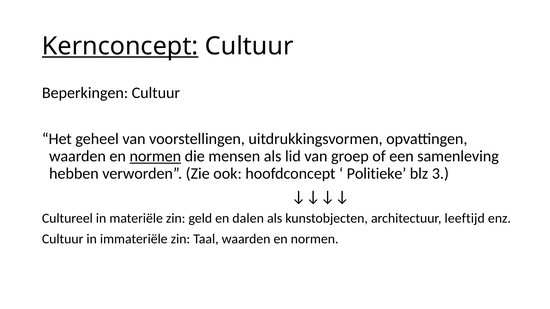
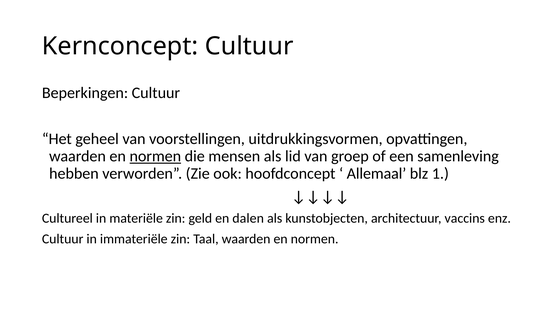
Kernconcept underline: present -> none
Politieke: Politieke -> Allemaal
3: 3 -> 1
leeftijd: leeftijd -> vaccins
